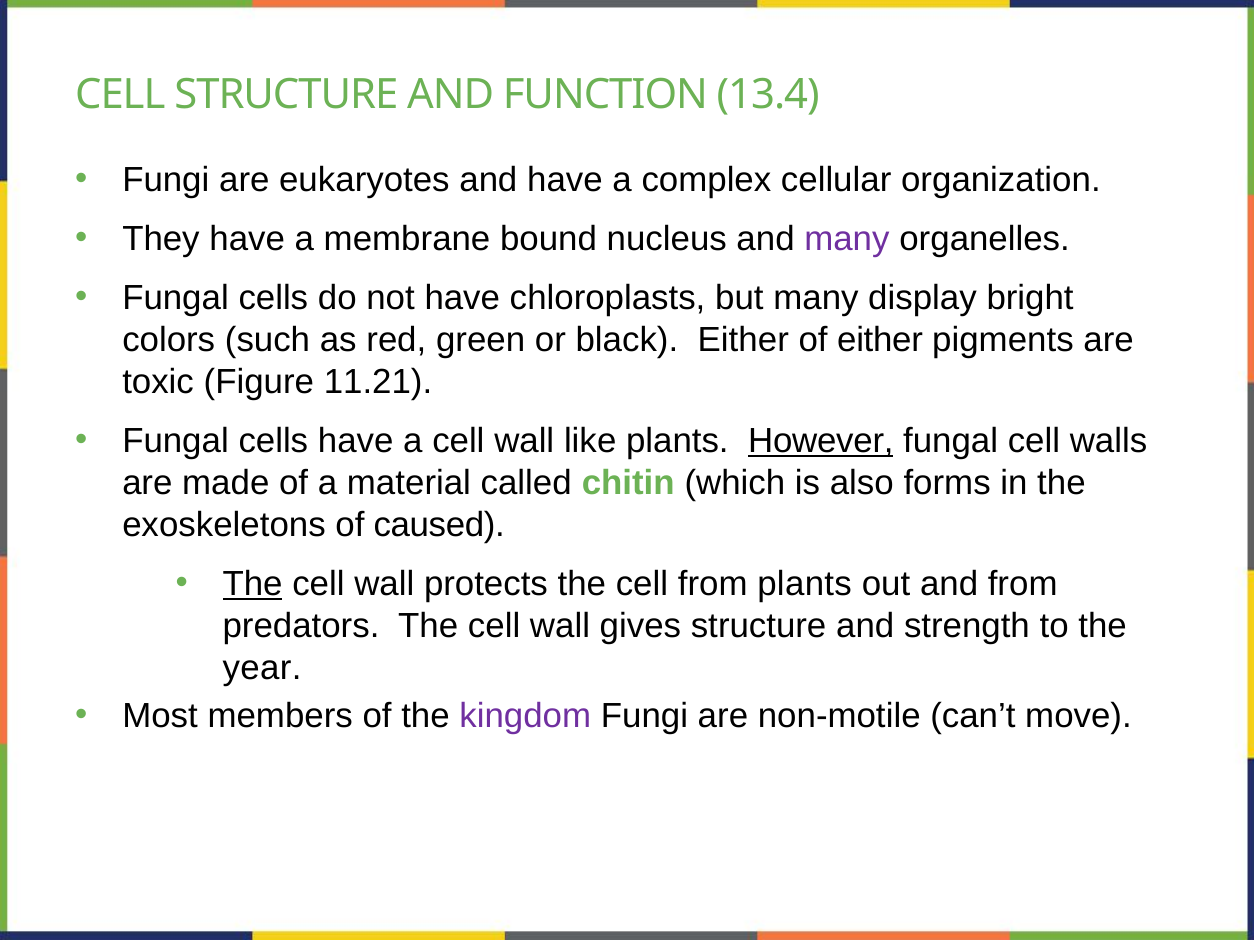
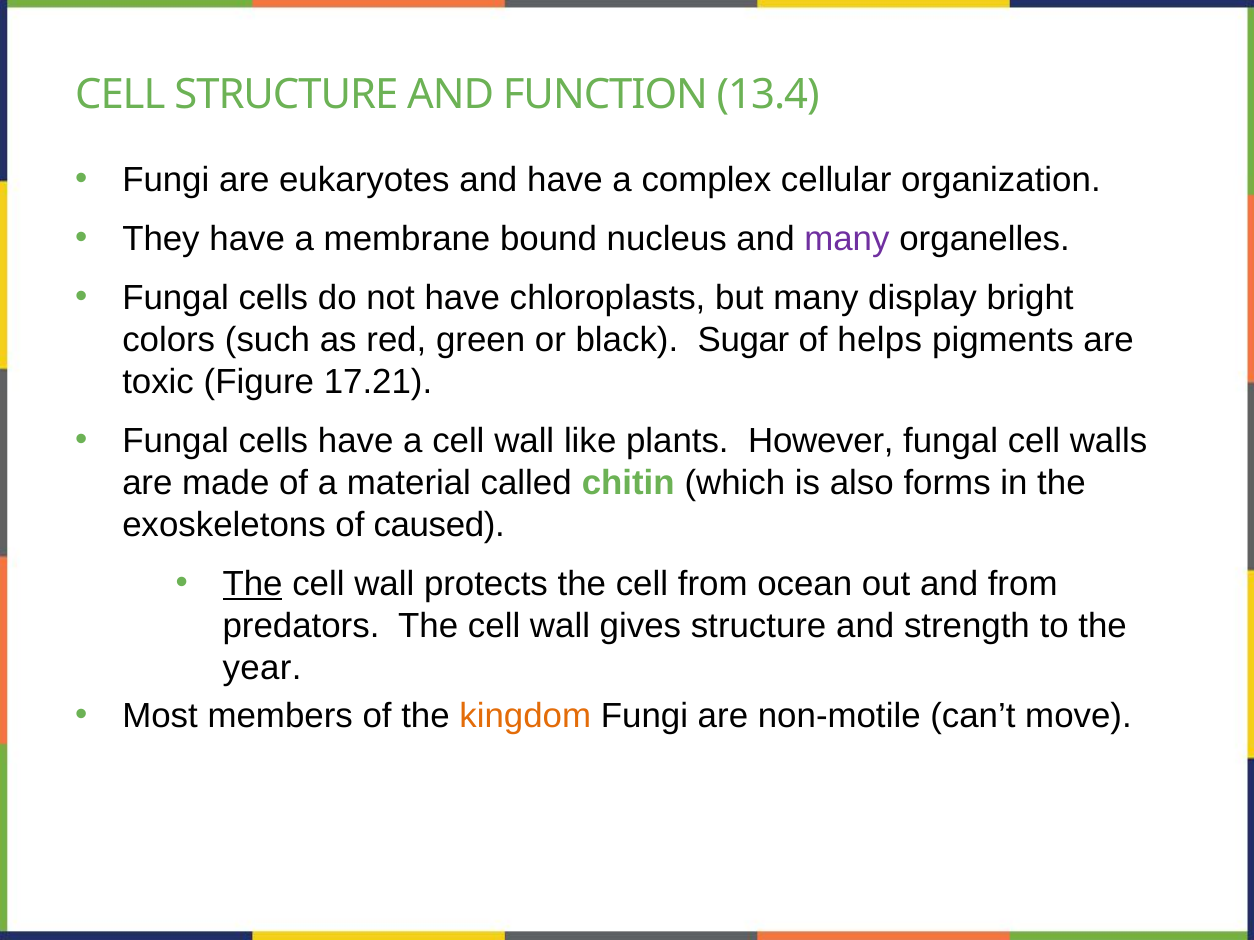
black Either: Either -> Sugar
of either: either -> helps
11.21: 11.21 -> 17.21
However underline: present -> none
from plants: plants -> ocean
kingdom colour: purple -> orange
